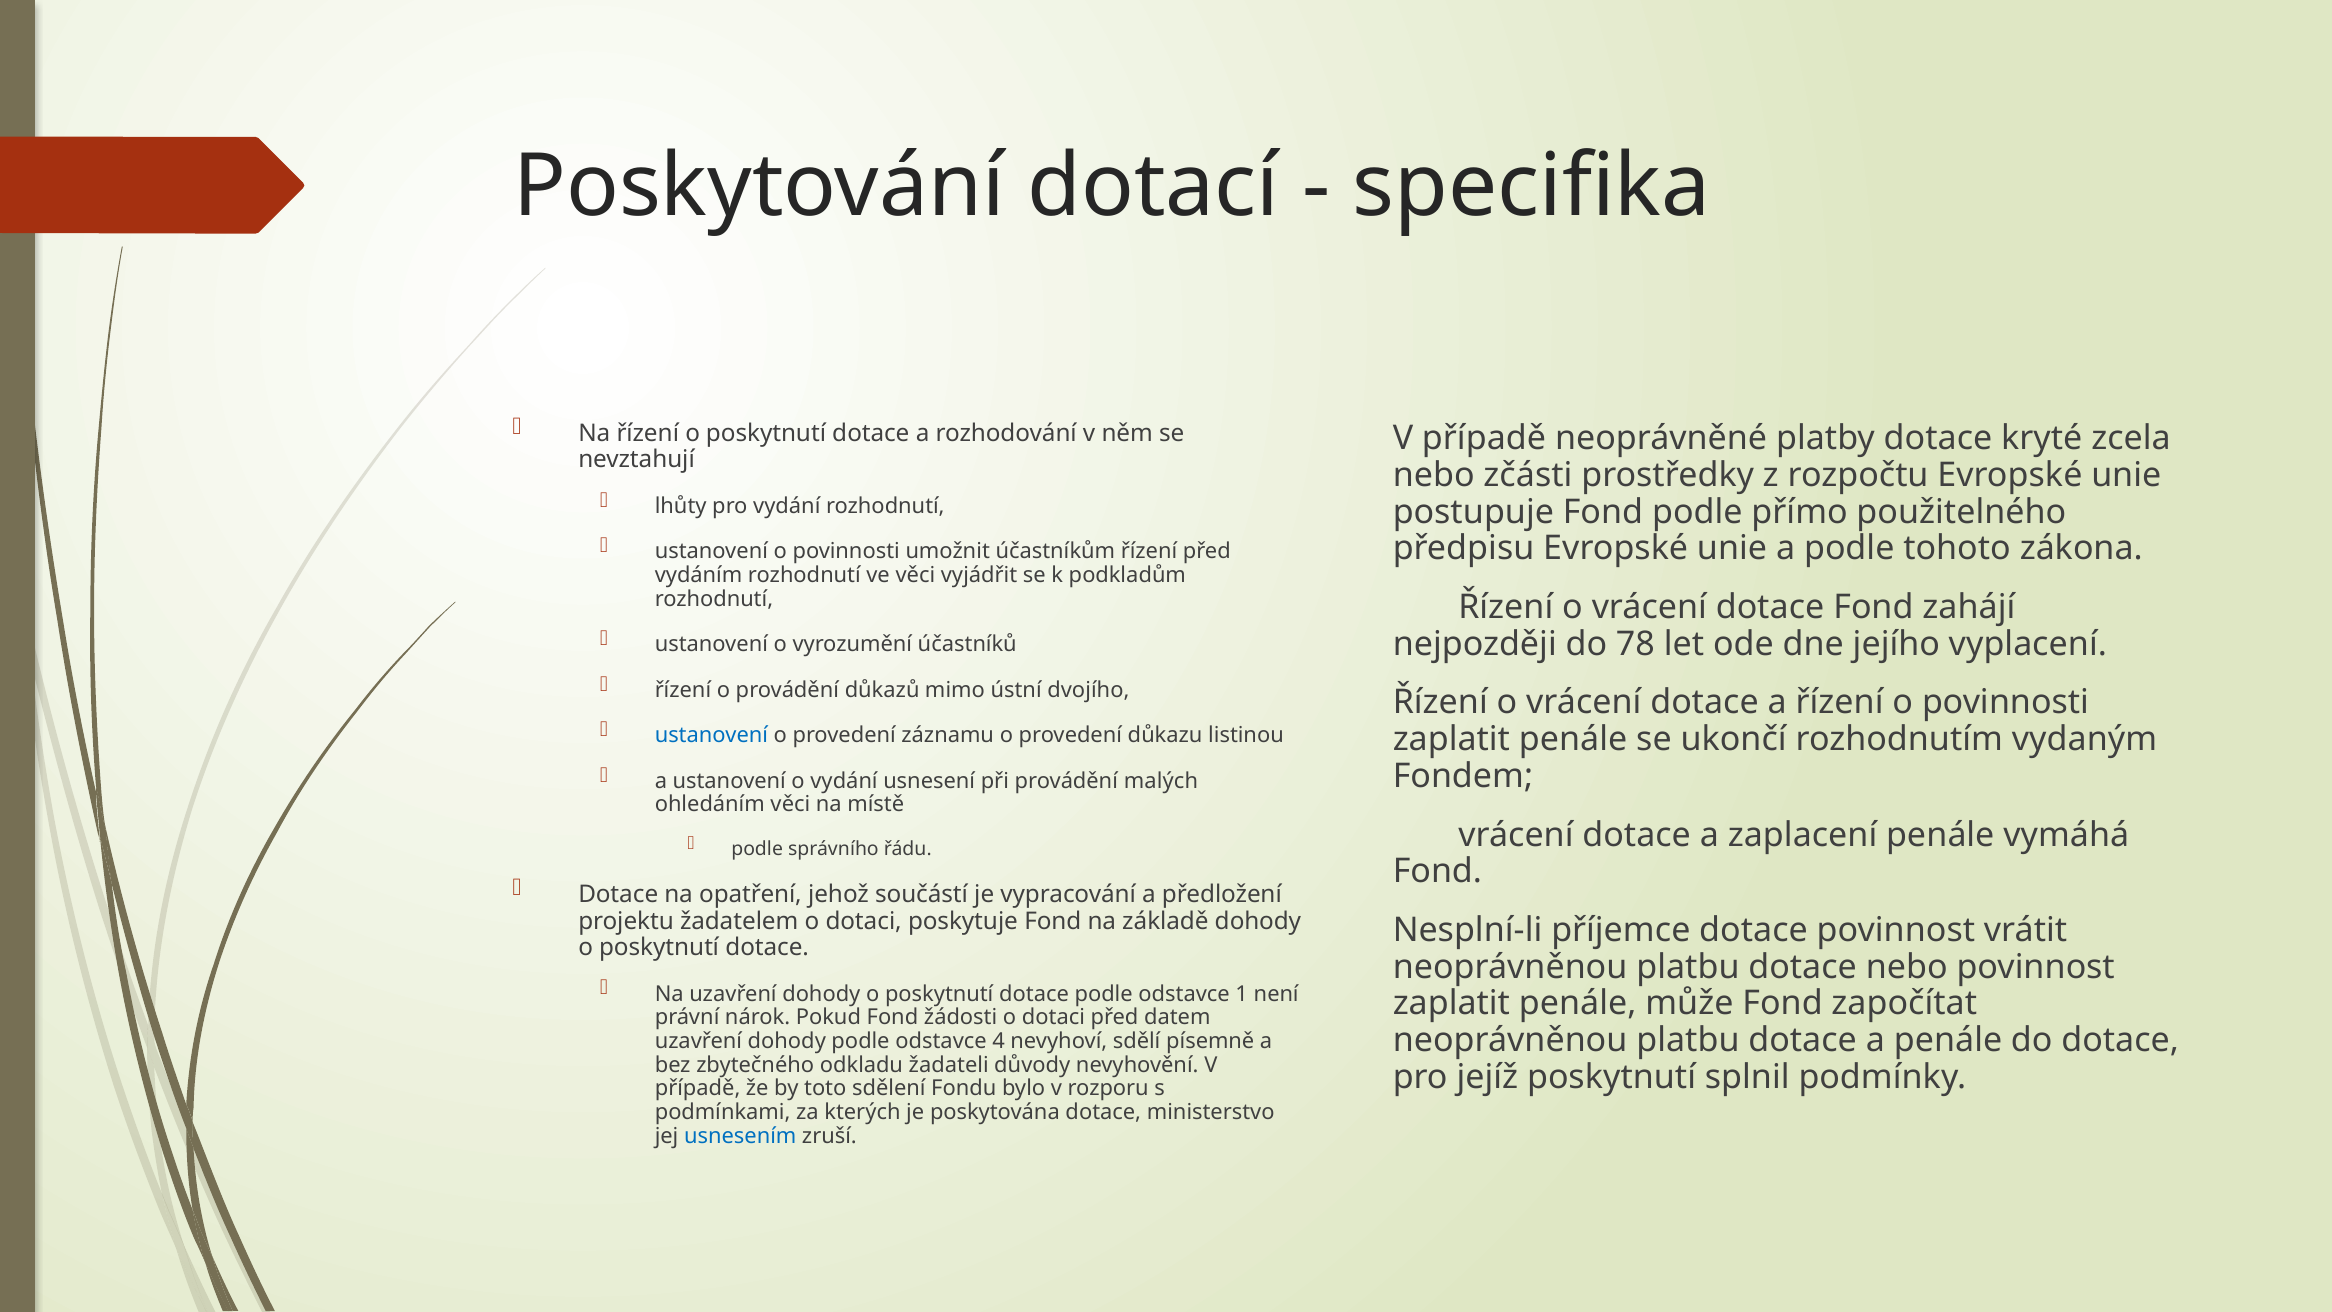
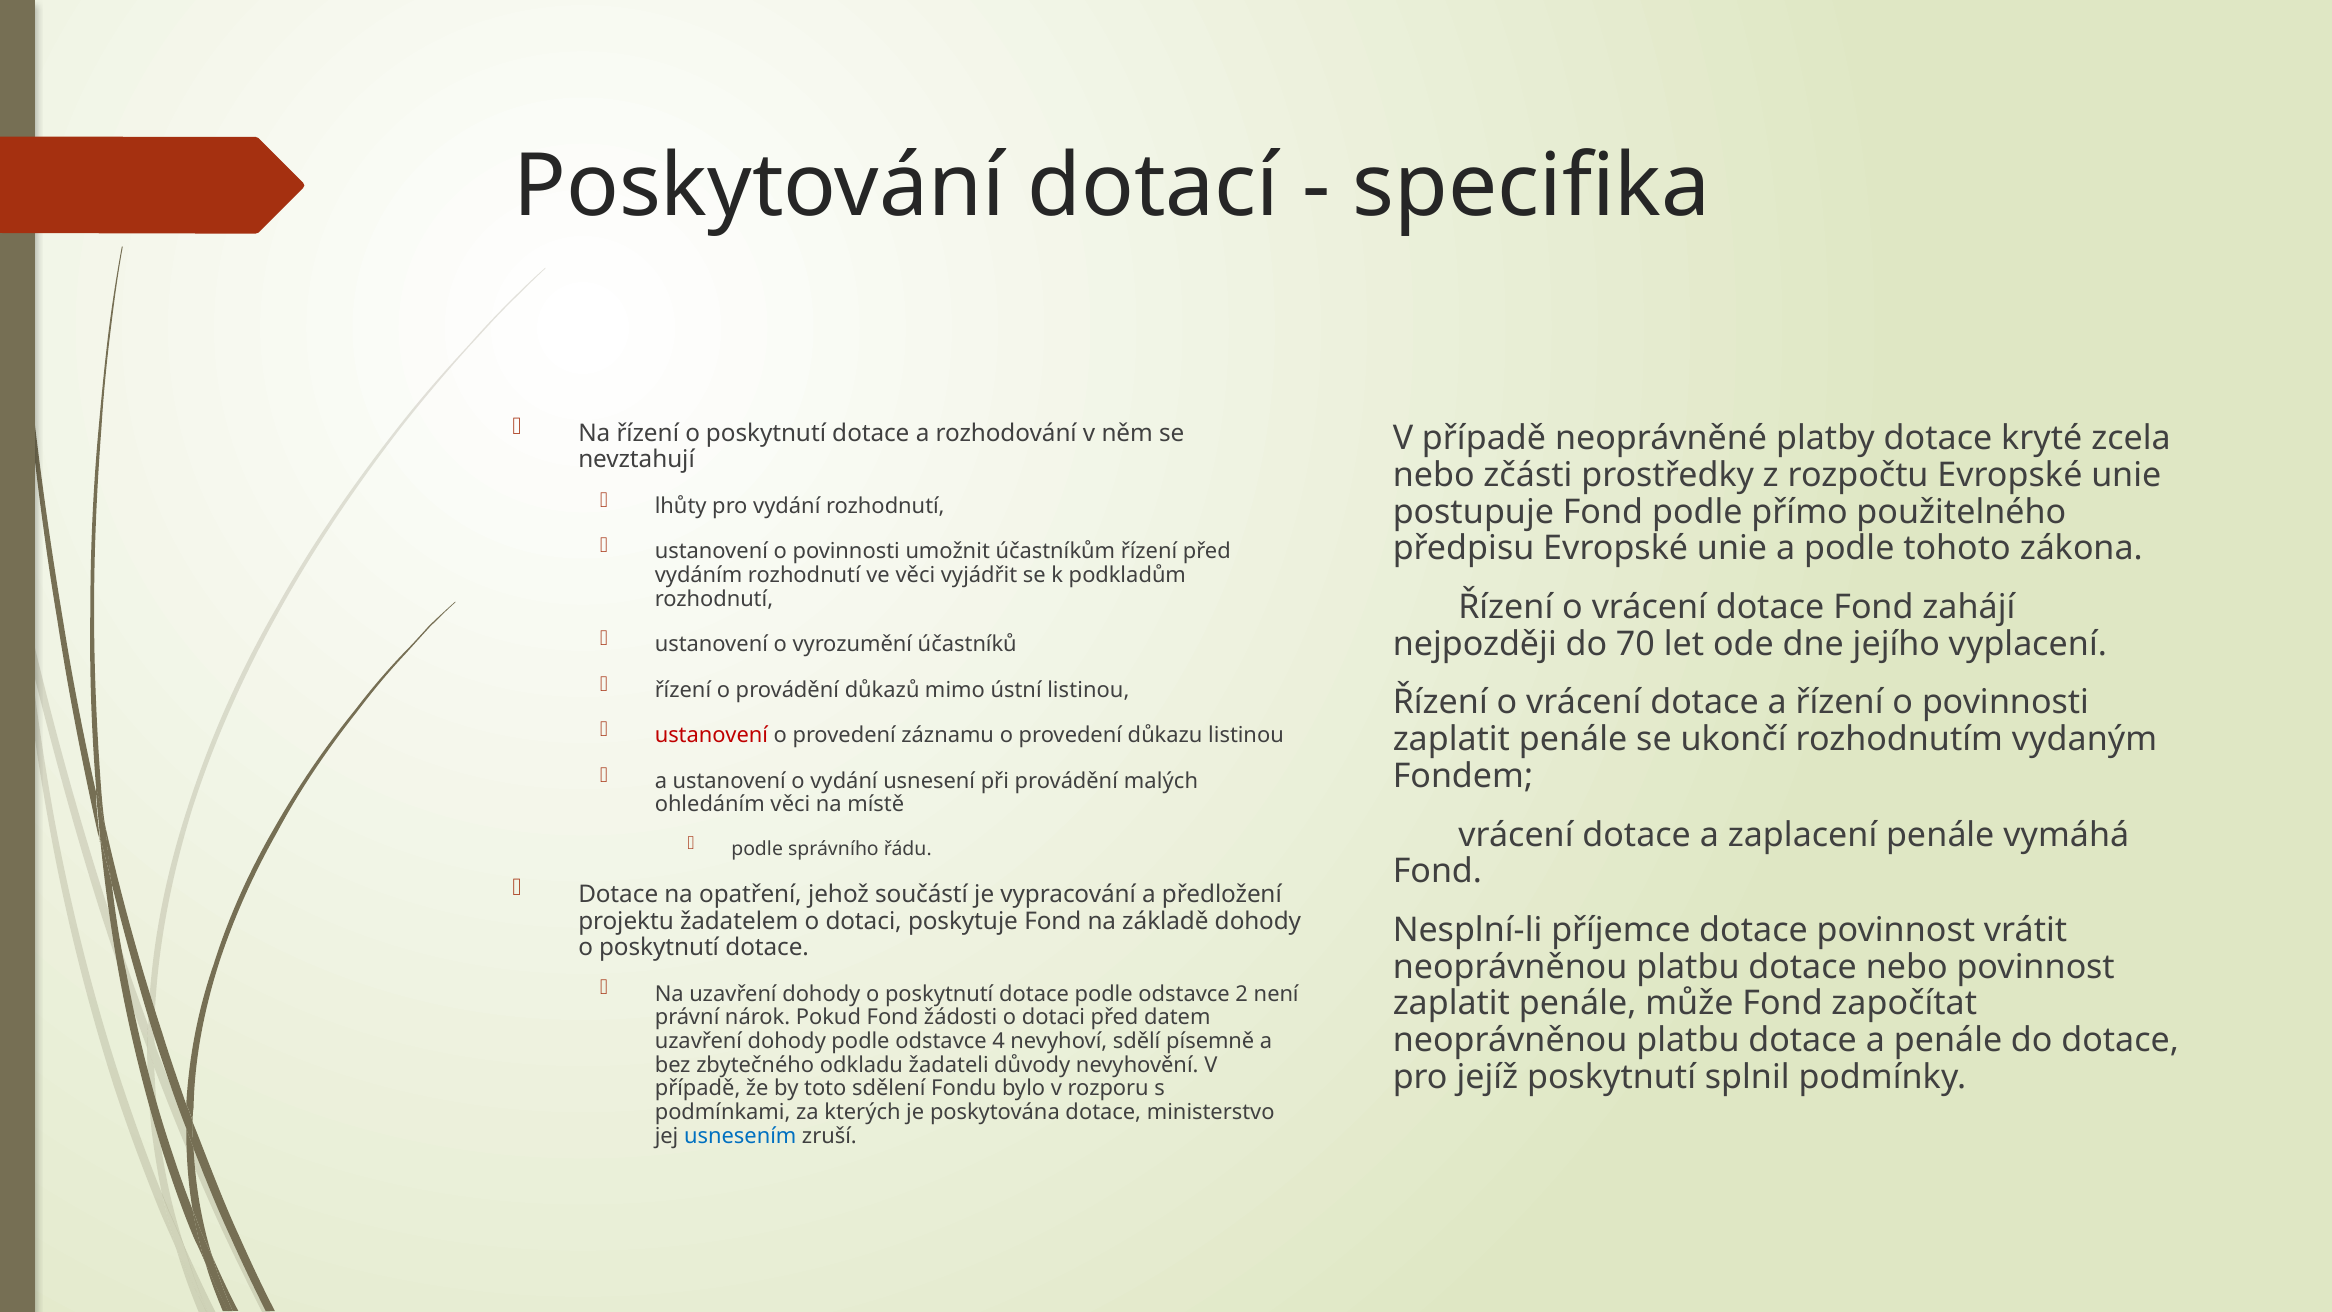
78: 78 -> 70
ústní dvojího: dvojího -> listinou
ustanovení at (711, 735) colour: blue -> red
1: 1 -> 2
